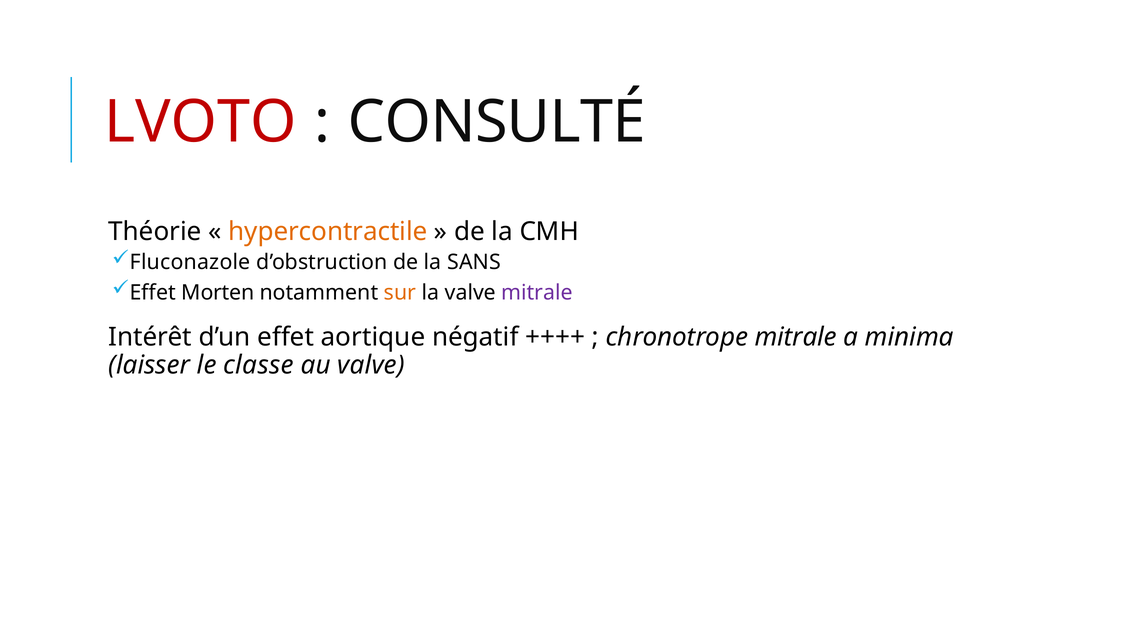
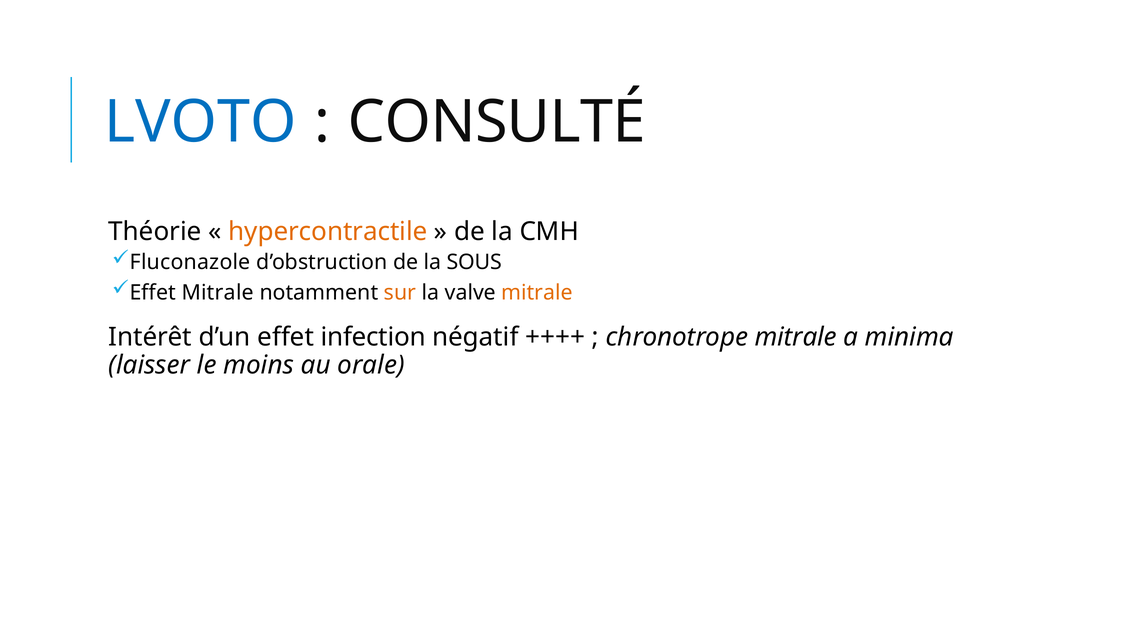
LVOTO colour: red -> blue
SANS: SANS -> SOUS
Effet Morten: Morten -> Mitrale
mitrale at (537, 292) colour: purple -> orange
aortique: aortique -> infection
classe: classe -> moins
au valve: valve -> orale
